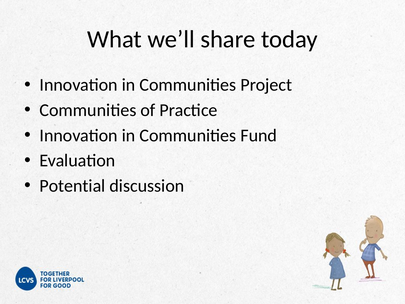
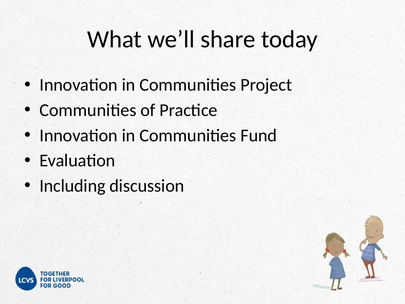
Potential: Potential -> Including
